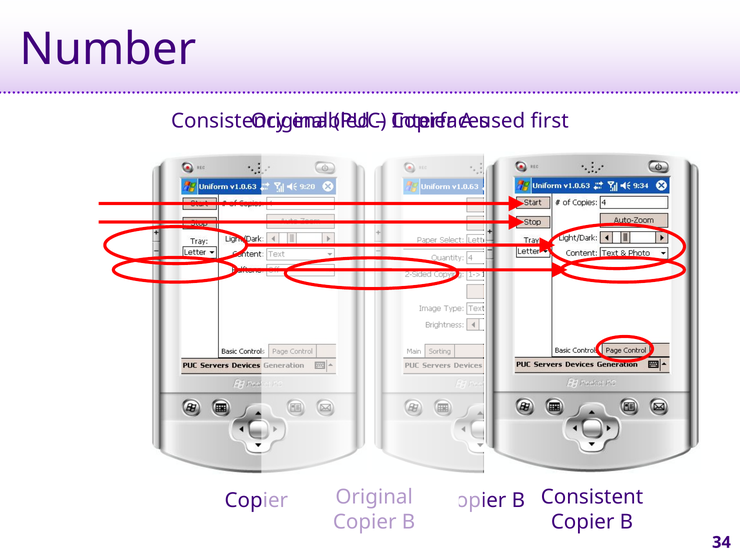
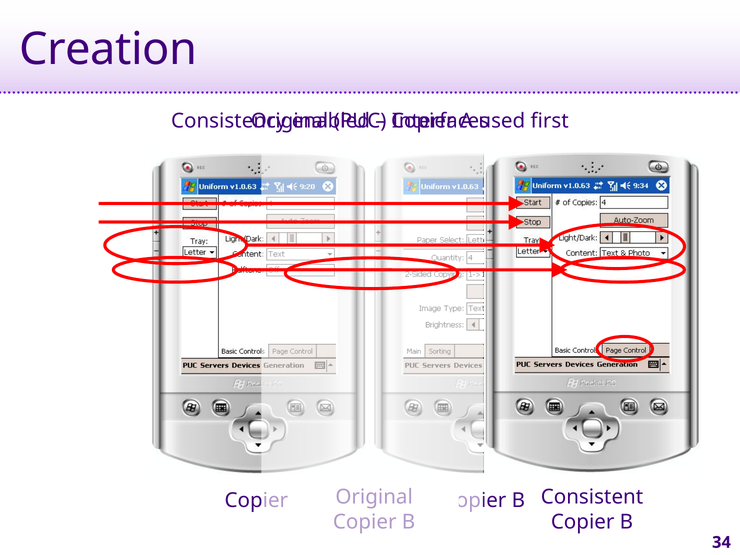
Number: Number -> Creation
